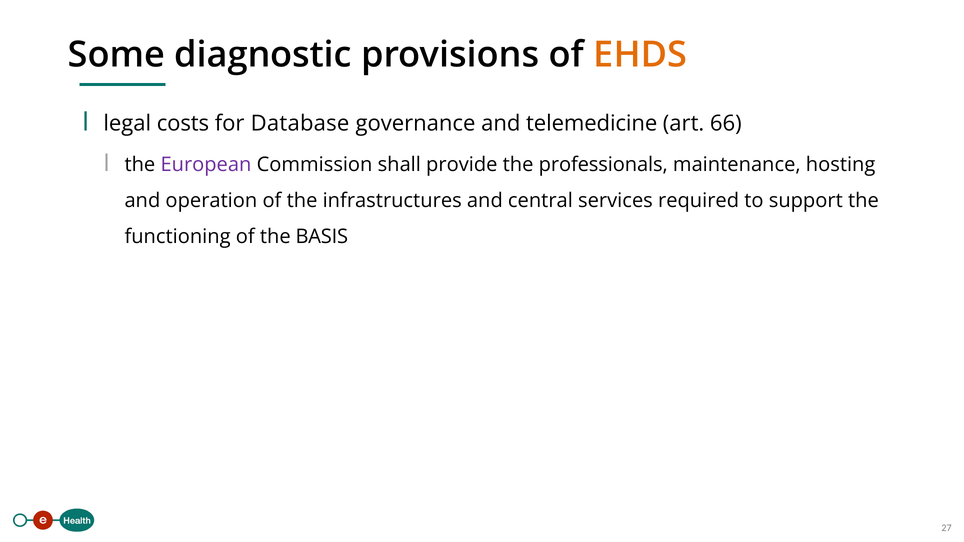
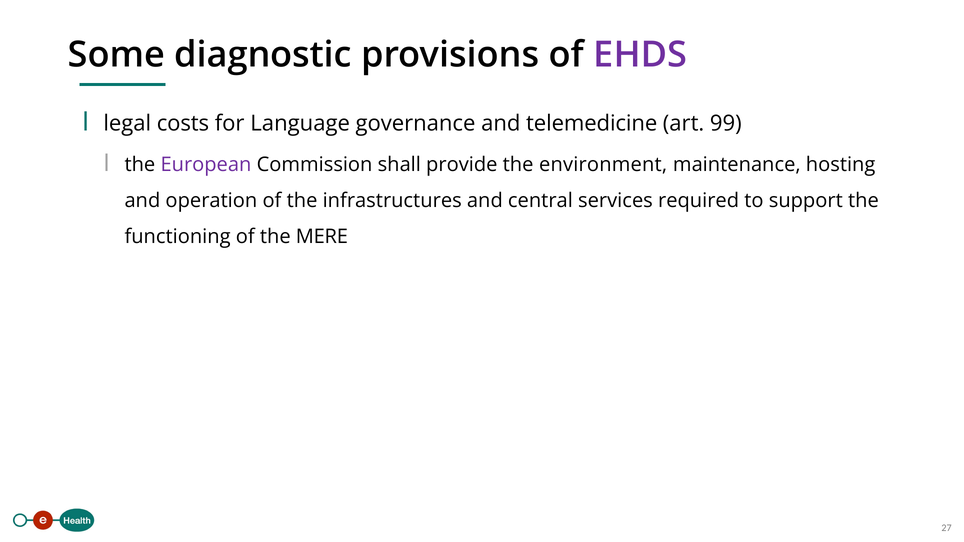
EHDS colour: orange -> purple
Database: Database -> Language
66: 66 -> 99
professionals: professionals -> environment
BASIS: BASIS -> MERE
